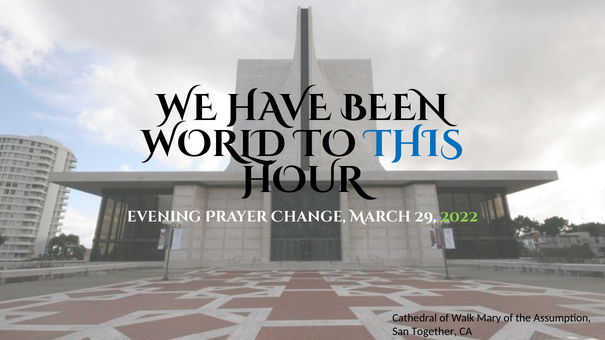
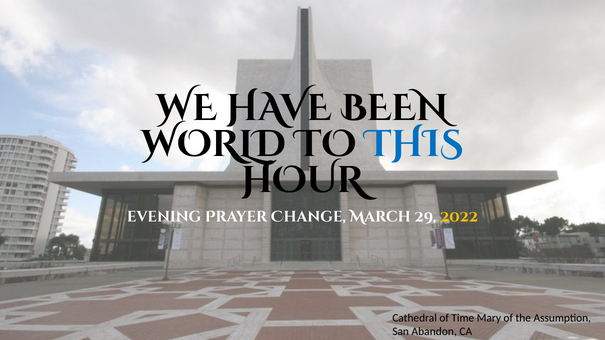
2022 colour: light green -> yellow
Walk: Walk -> Time
Together: Together -> Abandon
